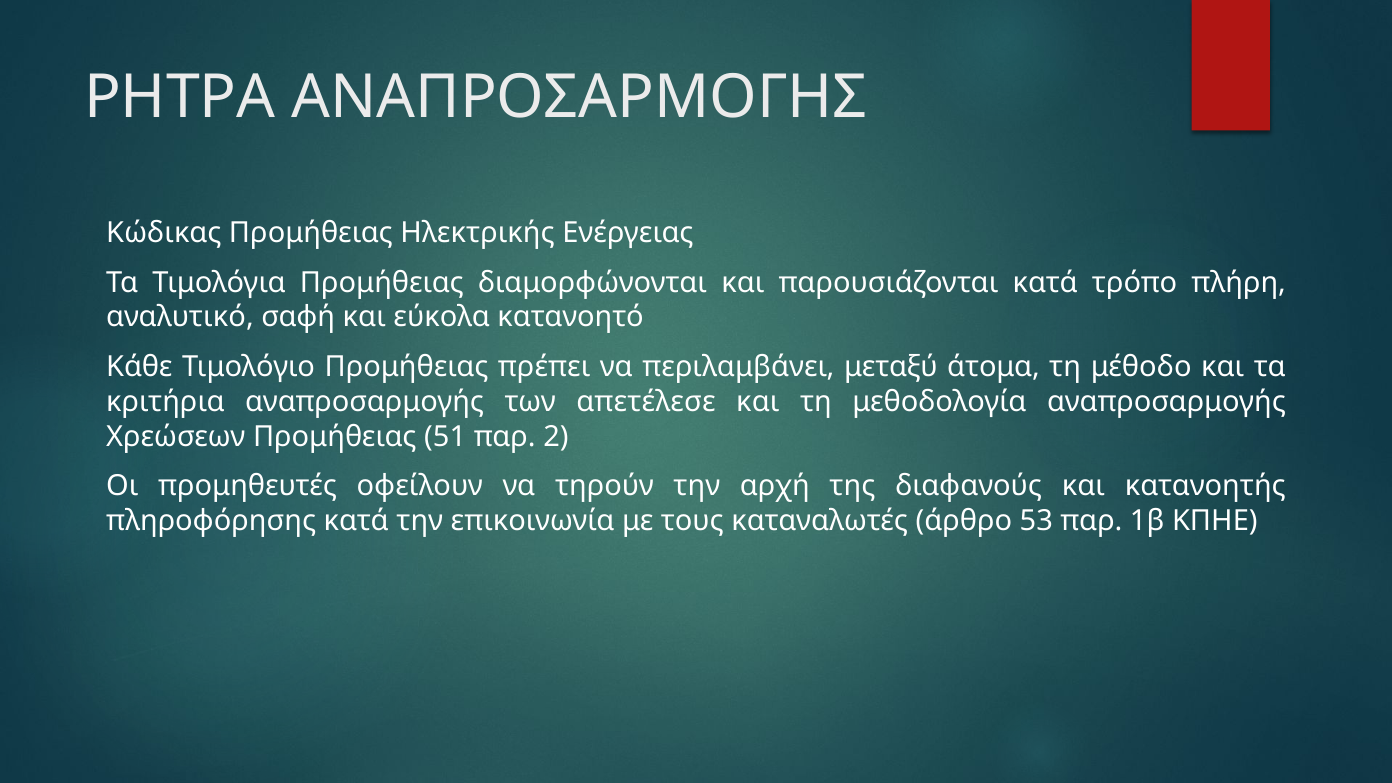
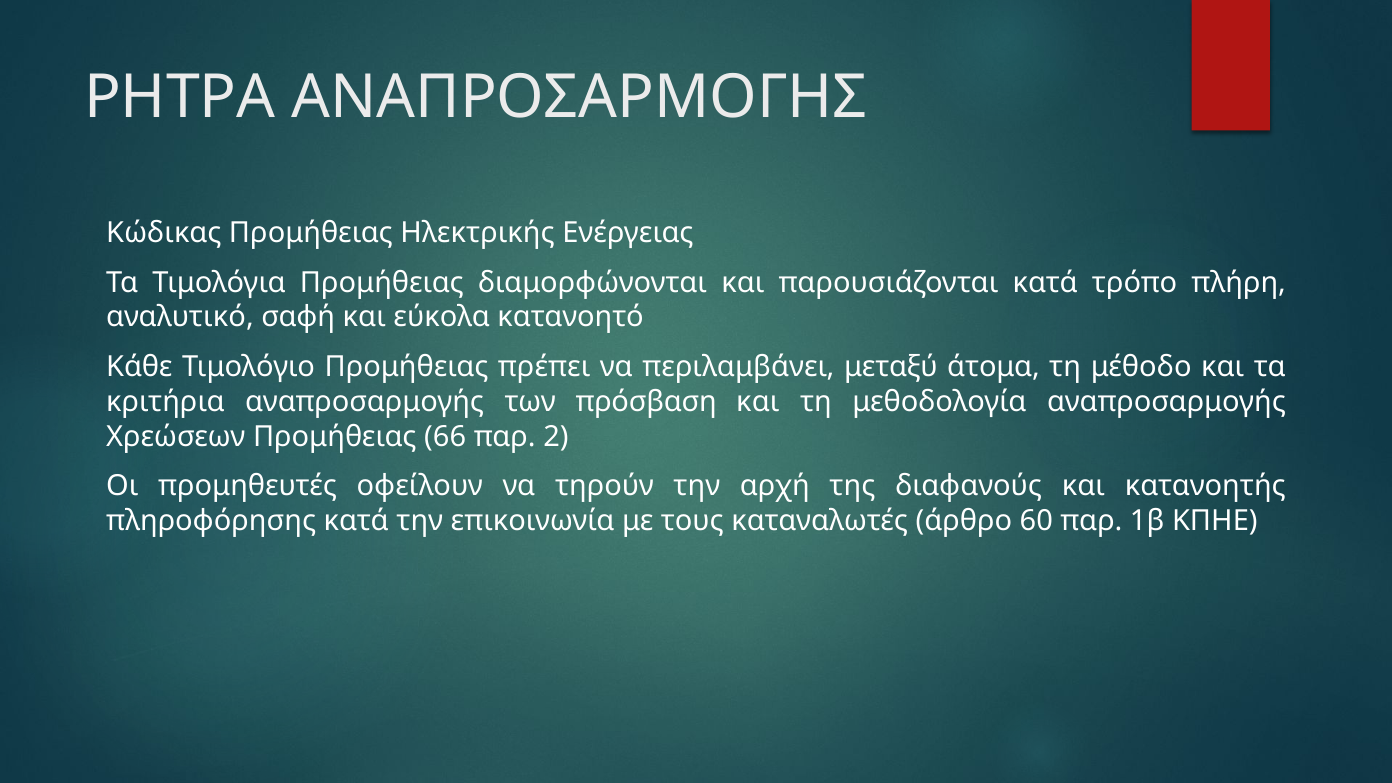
απετέλεσε: απετέλεσε -> πρόσβαση
51: 51 -> 66
53: 53 -> 60
